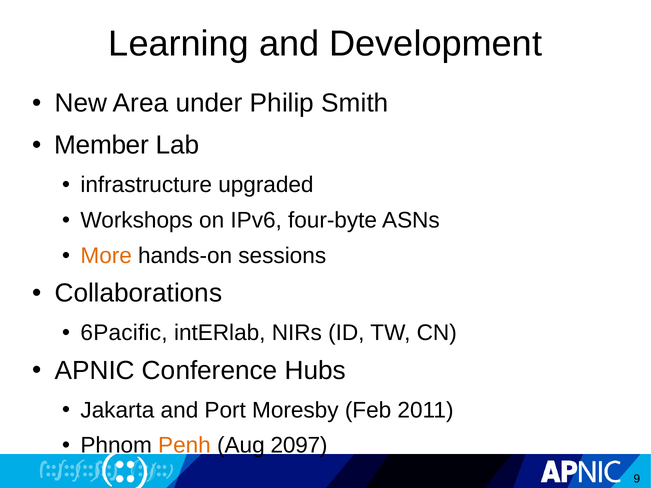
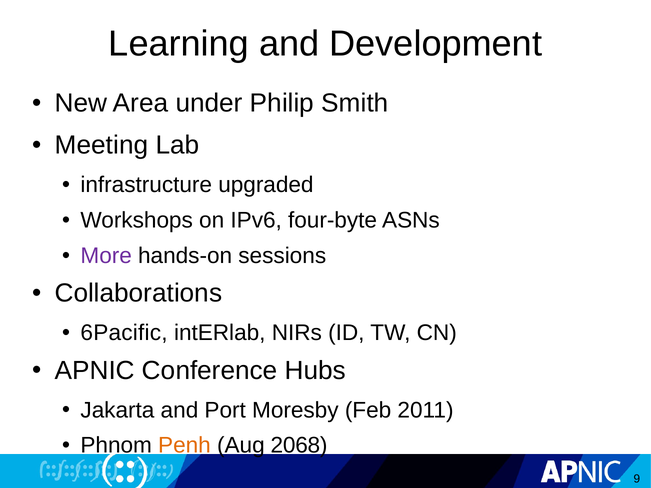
Member: Member -> Meeting
More colour: orange -> purple
2097: 2097 -> 2068
